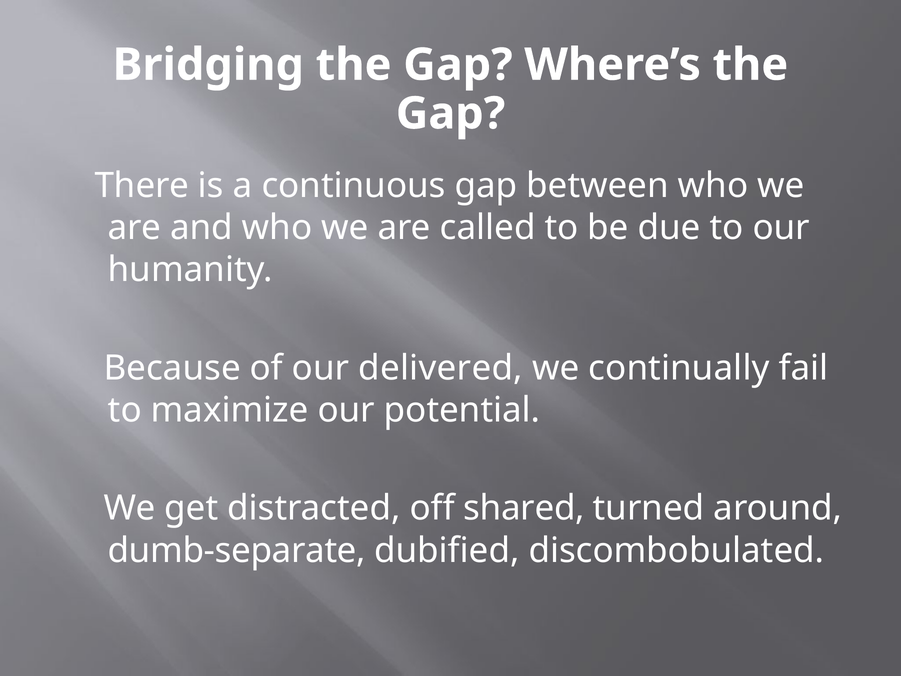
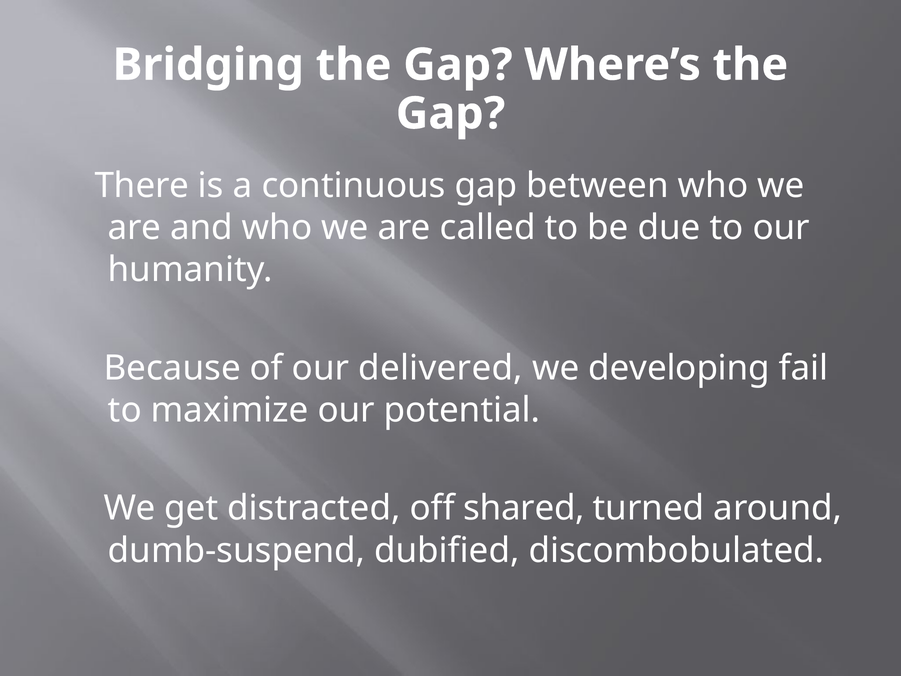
continually: continually -> developing
dumb-separate: dumb-separate -> dumb-suspend
